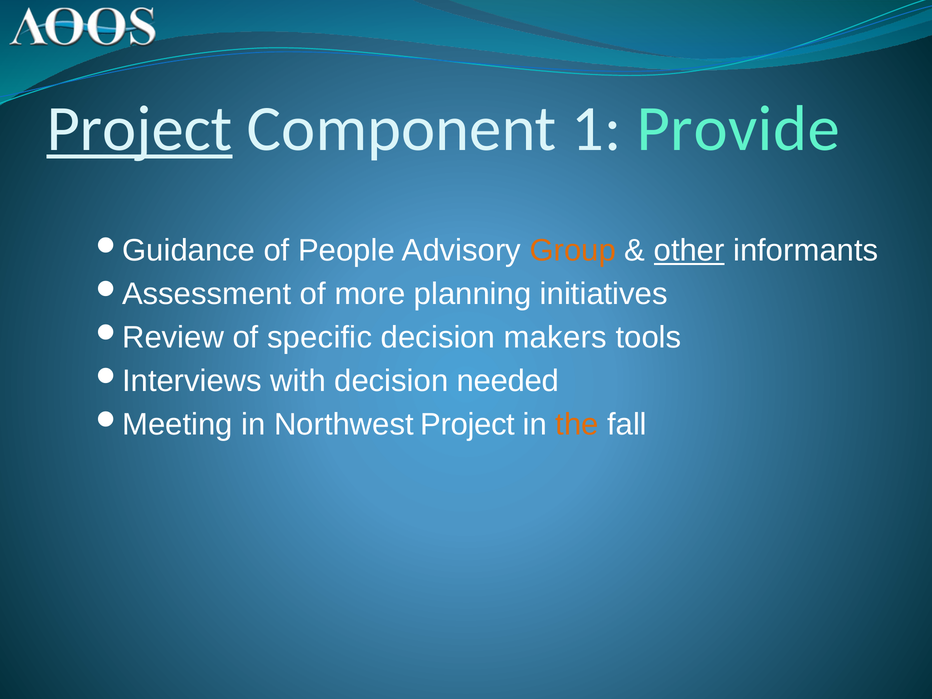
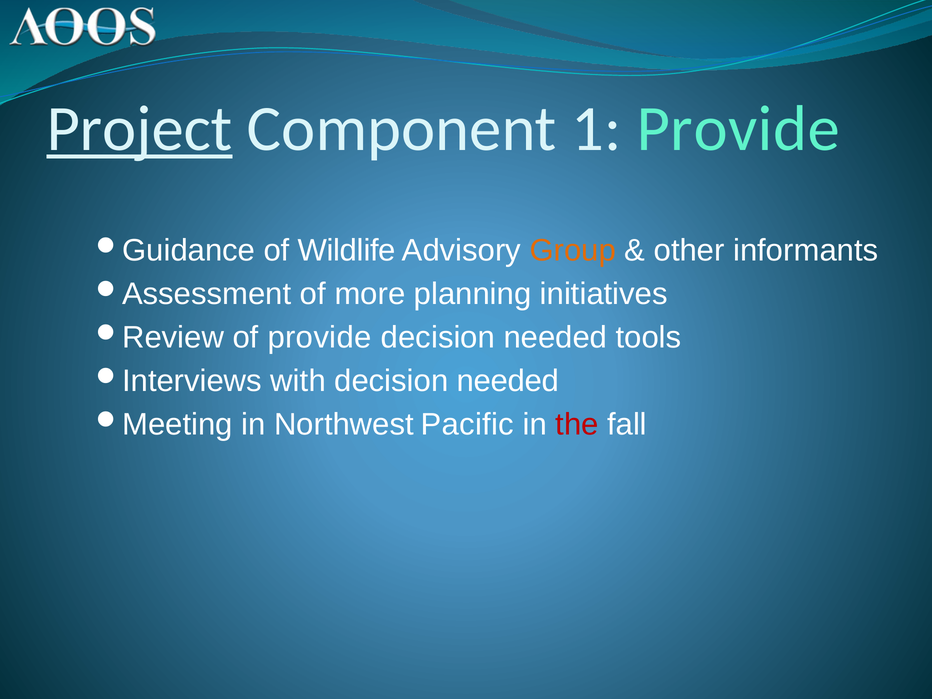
People: People -> Wildlife
other underline: present -> none
of specific: specific -> provide
makers at (555, 338): makers -> needed
Northwest Project: Project -> Pacific
the colour: orange -> red
